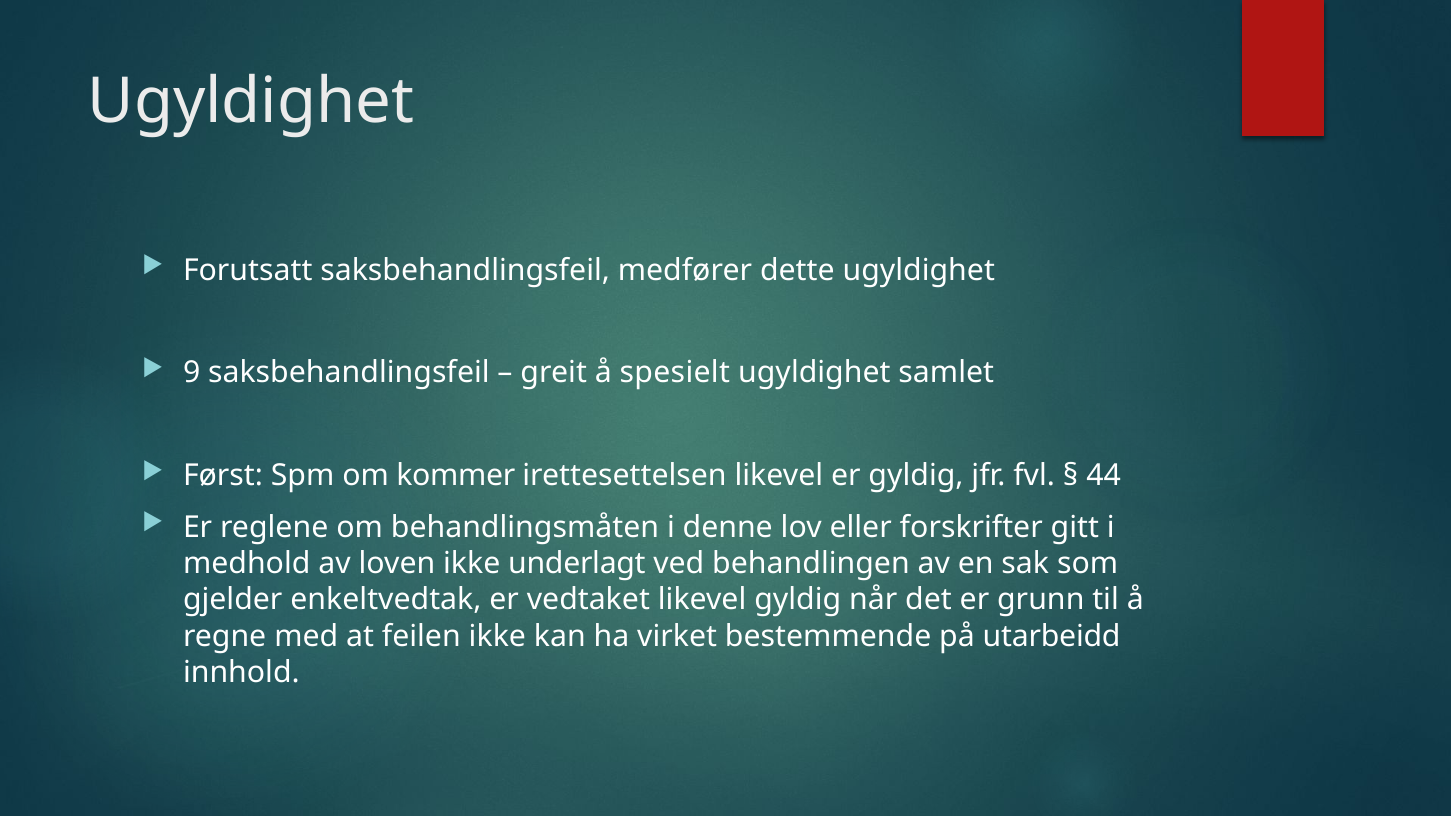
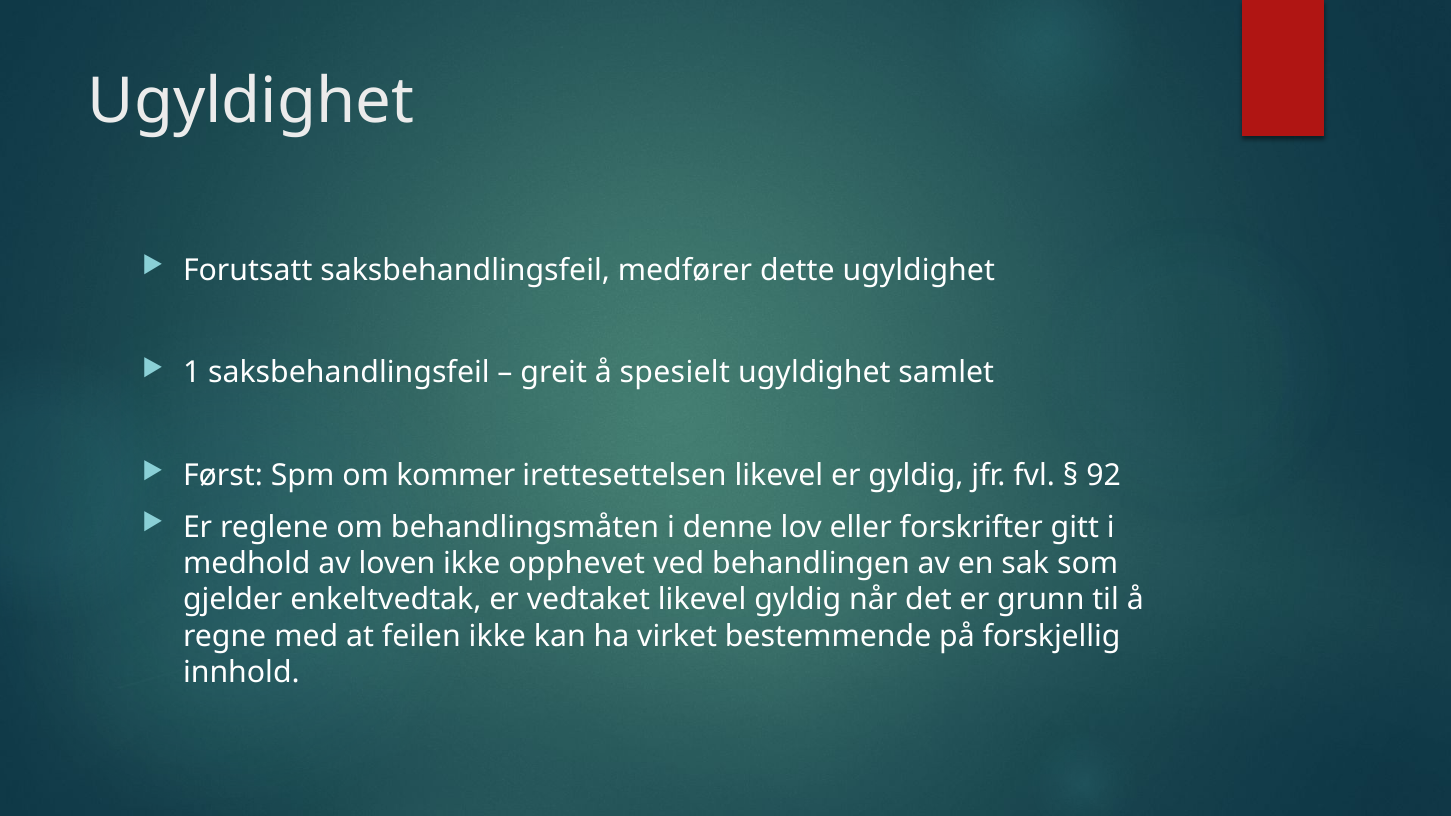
9: 9 -> 1
44: 44 -> 92
underlagt: underlagt -> opphevet
utarbeidd: utarbeidd -> forskjellig
